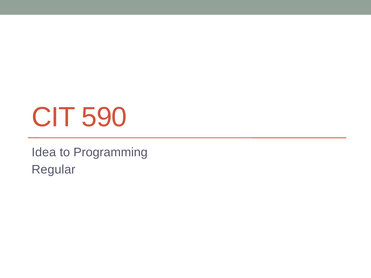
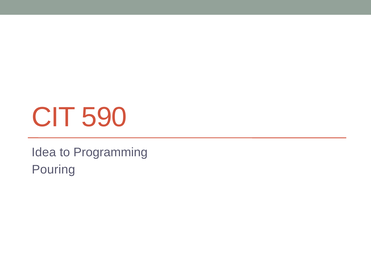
Regular: Regular -> Pouring
